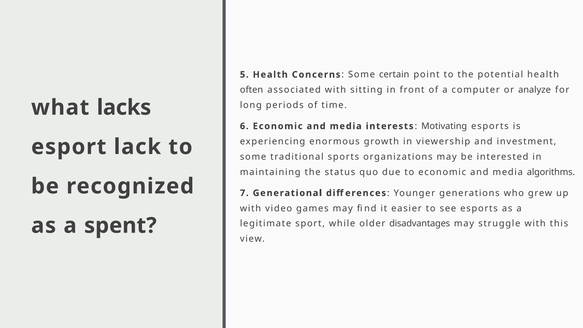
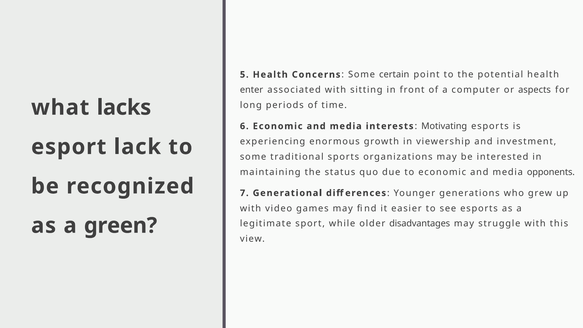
often: often -> enter
analyze: analyze -> aspects
algorithms: algorithms -> opponents
spent: spent -> green
